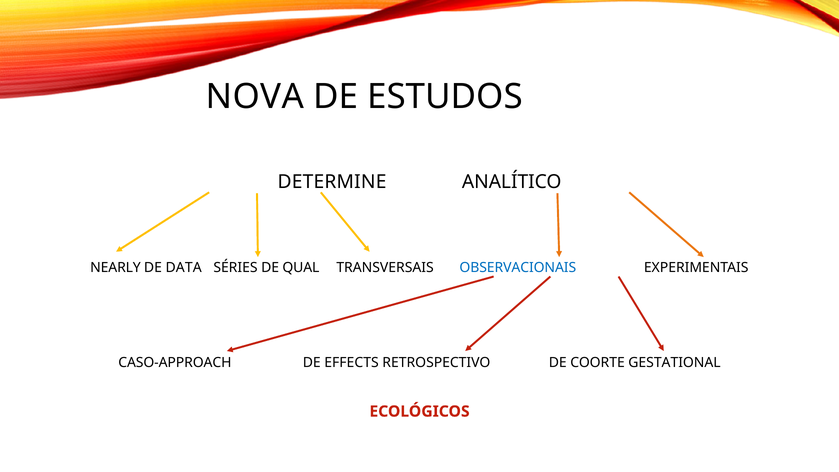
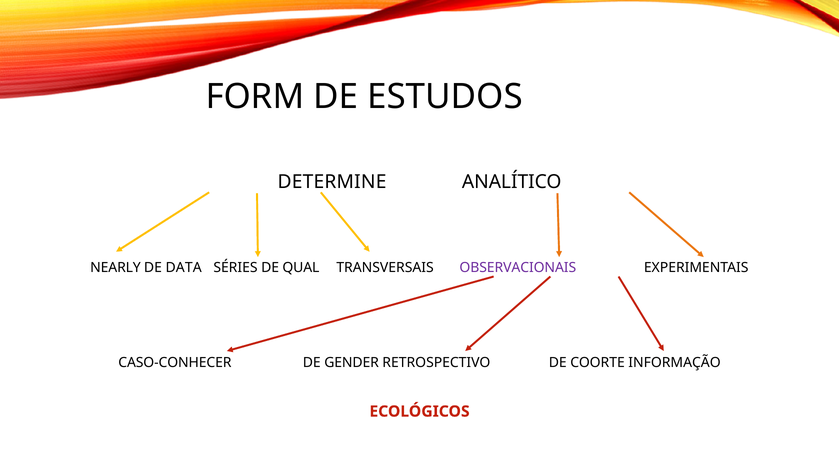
NOVA: NOVA -> FORM
OBSERVACIONAIS colour: blue -> purple
CASO-APPROACH: CASO-APPROACH -> CASO-CONHECER
EFFECTS: EFFECTS -> GENDER
GESTATIONAL: GESTATIONAL -> INFORMAÇÃO
